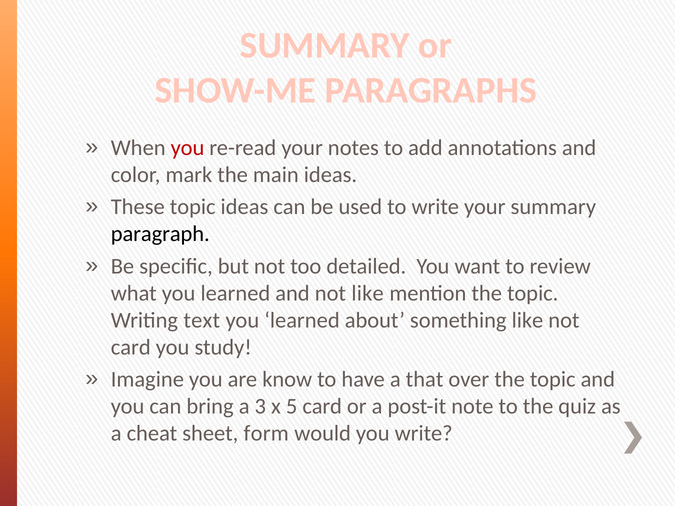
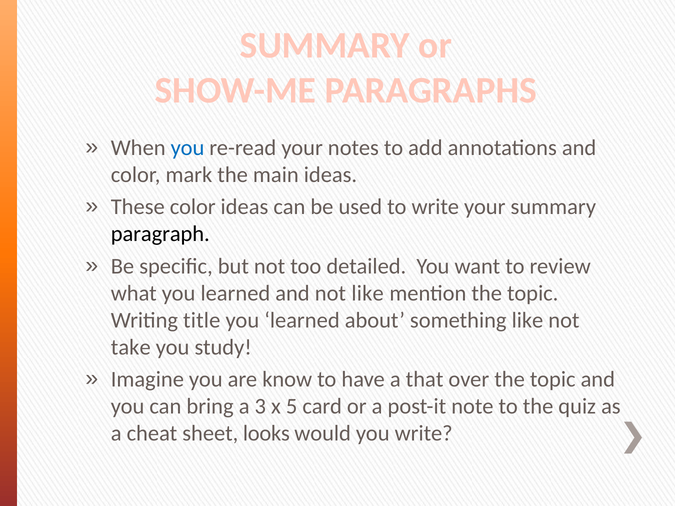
you at (187, 148) colour: red -> blue
These topic: topic -> color
text: text -> title
card at (131, 347): card -> take
form: form -> looks
